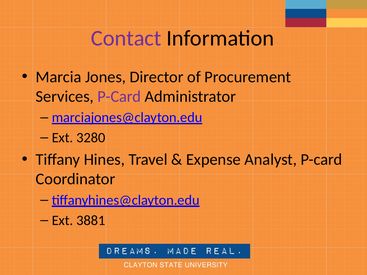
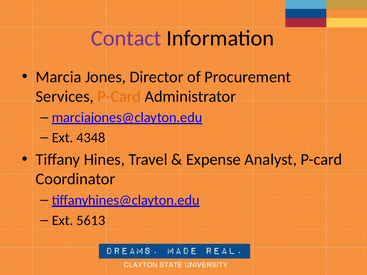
P-Card at (119, 97) colour: purple -> orange
3280: 3280 -> 4348
3881: 3881 -> 5613
